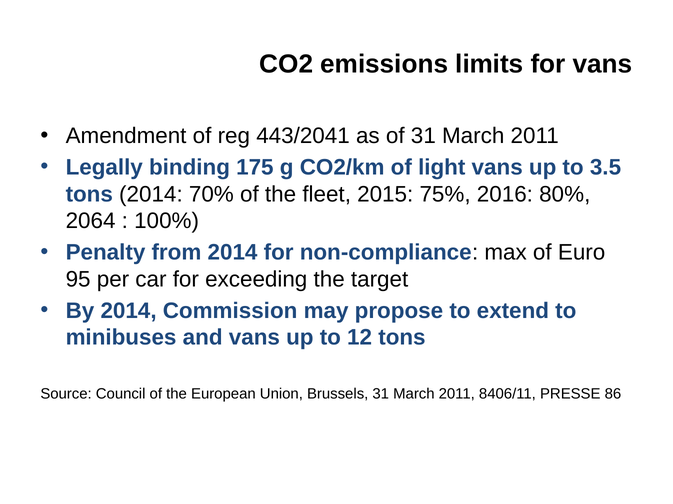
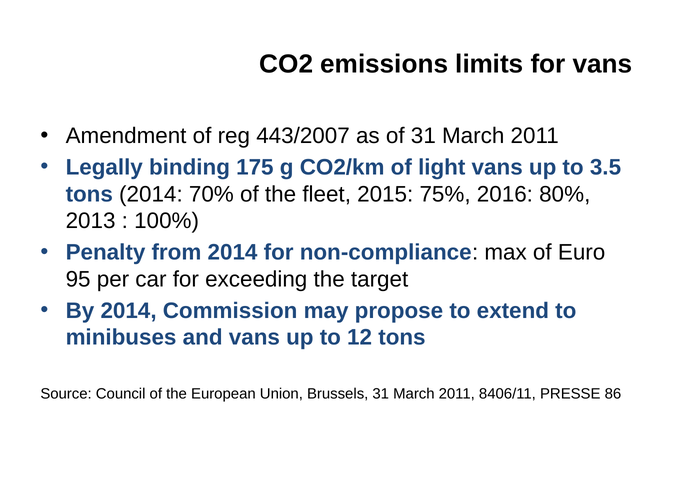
443/2041: 443/2041 -> 443/2007
2064: 2064 -> 2013
